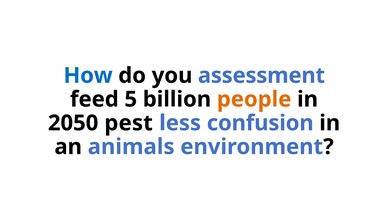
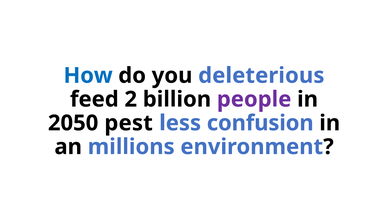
assessment: assessment -> deleterious
5: 5 -> 2
people colour: orange -> purple
animals: animals -> millions
